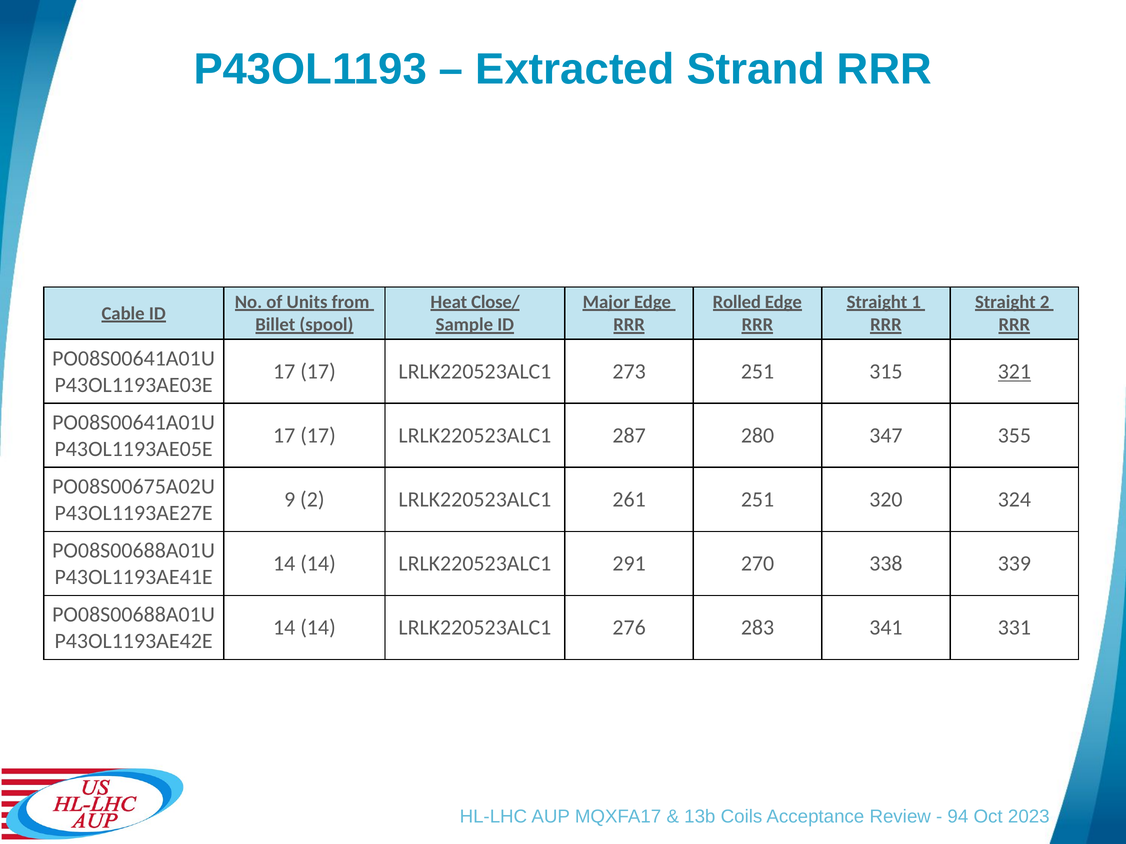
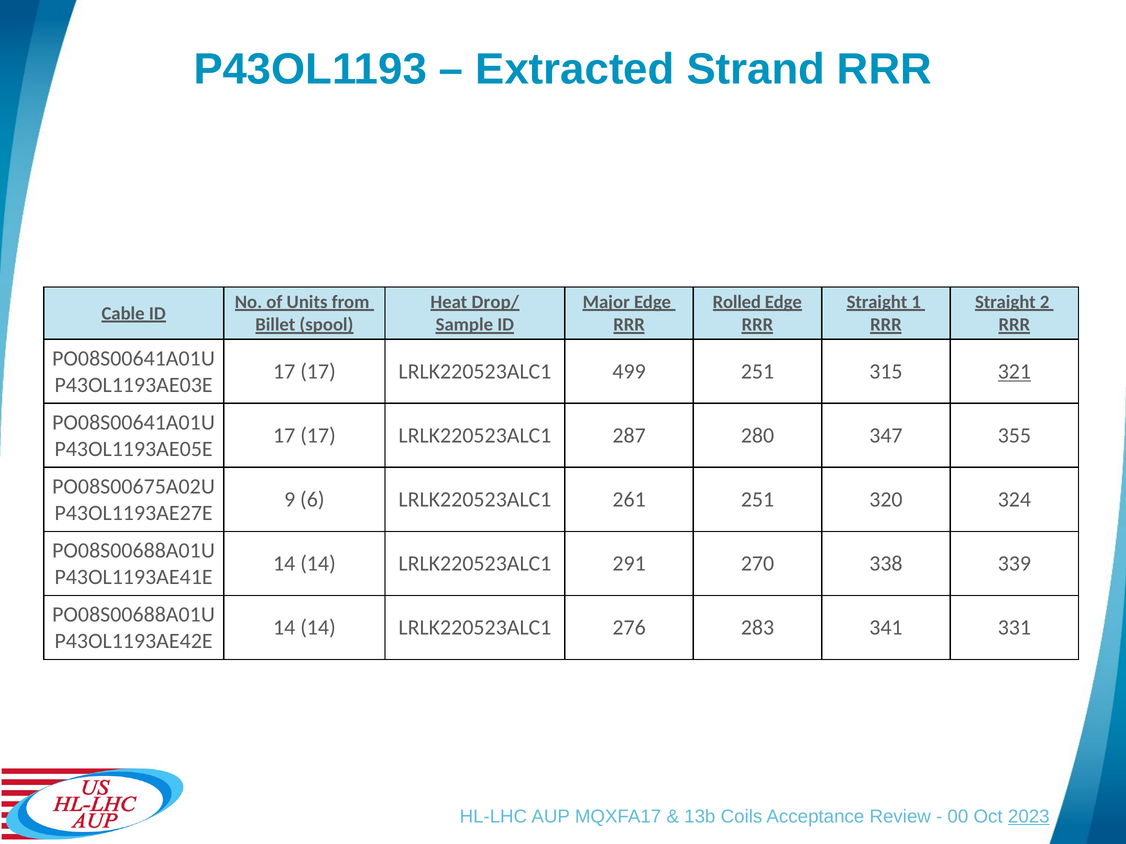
Close/: Close/ -> Drop/
273: 273 -> 499
9 2: 2 -> 6
94: 94 -> 00
2023 underline: none -> present
